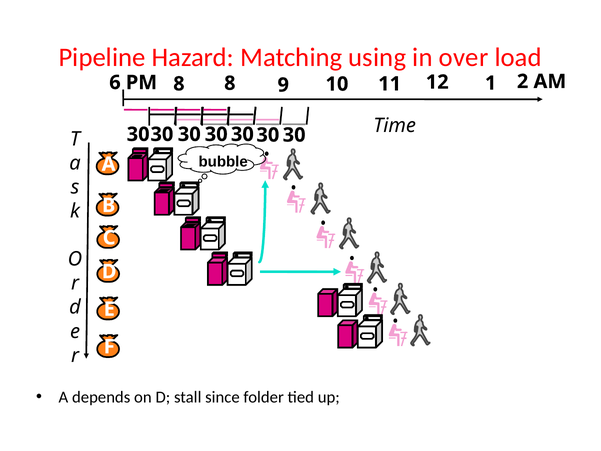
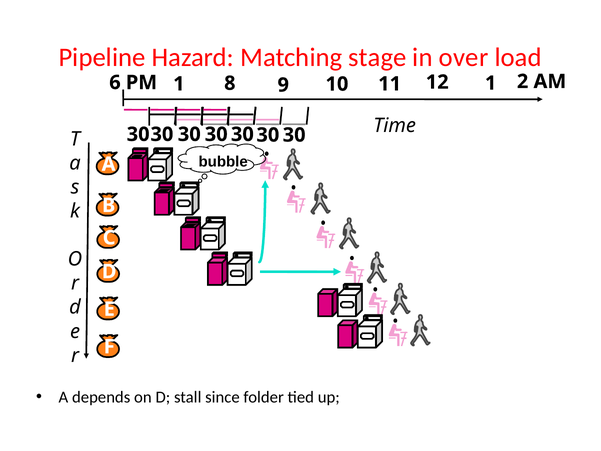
using: using -> stage
PM 8: 8 -> 1
